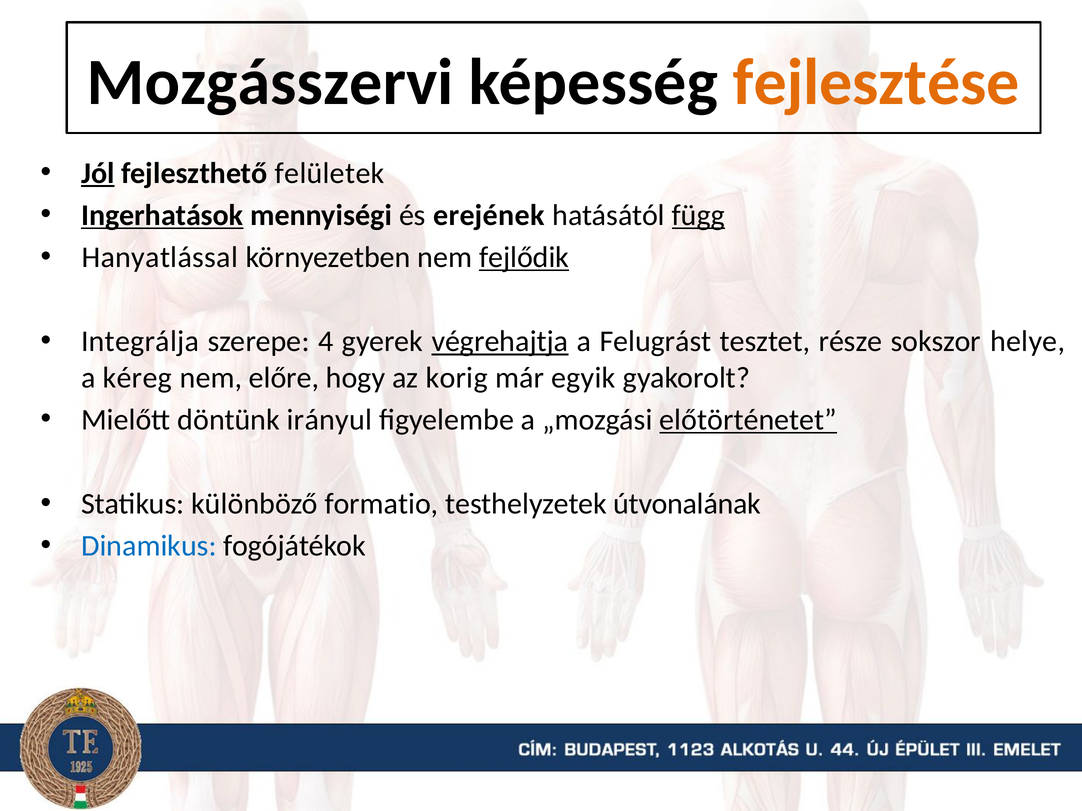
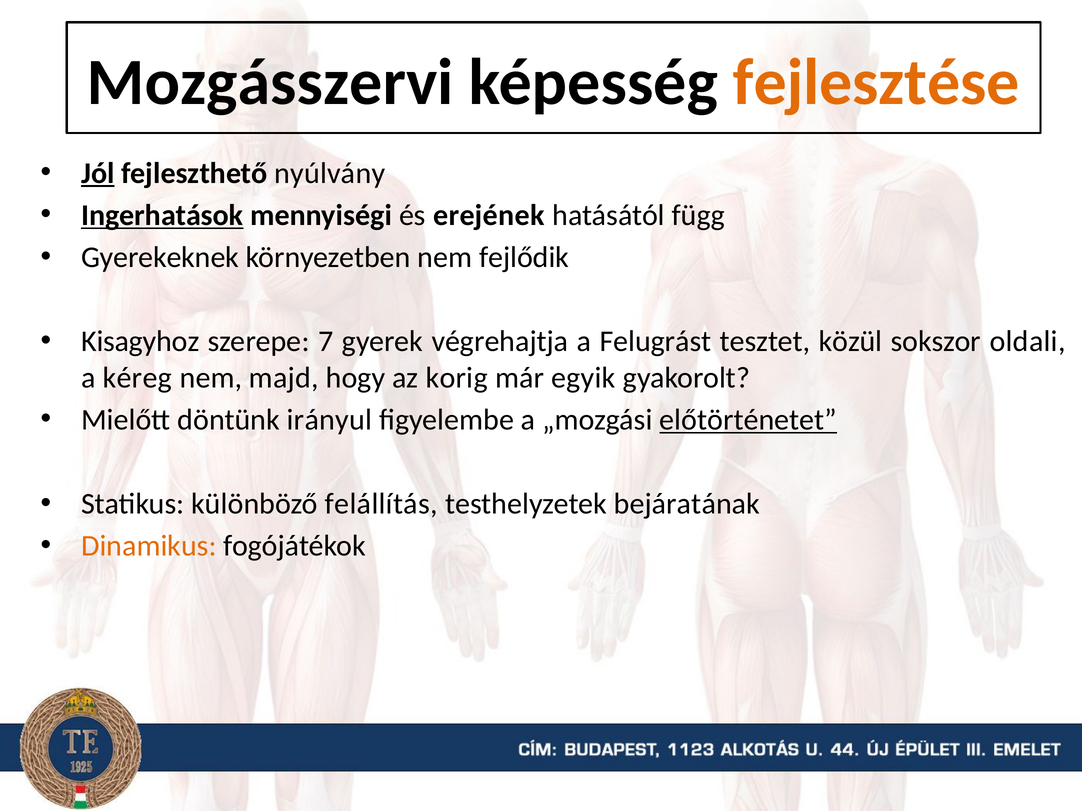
felületek: felületek -> nyúlvány
függ underline: present -> none
Hanyatlással: Hanyatlással -> Gyerekeknek
fejlődik underline: present -> none
Integrálja: Integrálja -> Kisagyhoz
4: 4 -> 7
végrehajtja underline: present -> none
része: része -> közül
helye: helye -> oldali
előre: előre -> majd
formatio: formatio -> felállítás
útvonalának: útvonalának -> bejáratának
Dinamikus colour: blue -> orange
